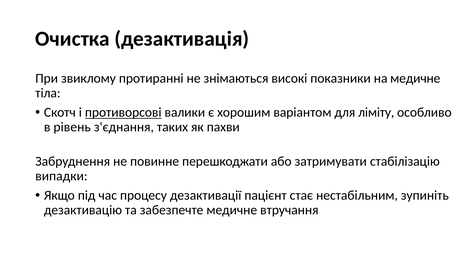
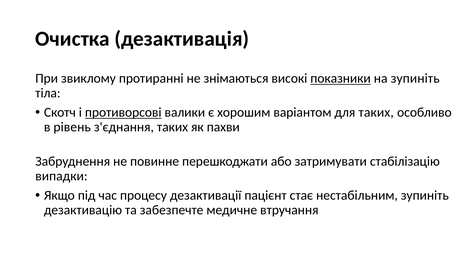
показники underline: none -> present
на медичне: медичне -> зупиніть
для ліміту: ліміту -> таких
